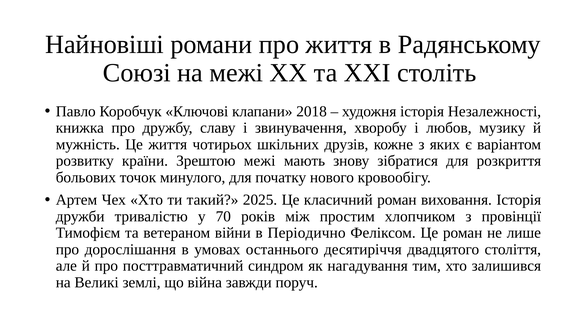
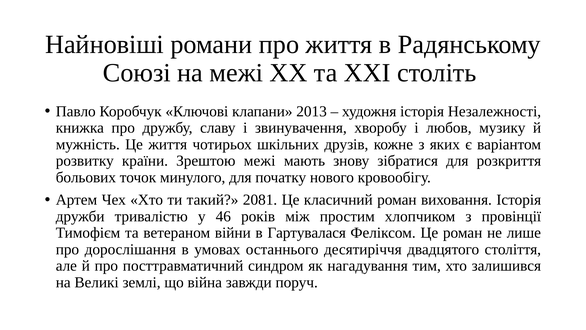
2018: 2018 -> 2013
2025: 2025 -> 2081
70: 70 -> 46
Періодично: Періодично -> Гартувалася
